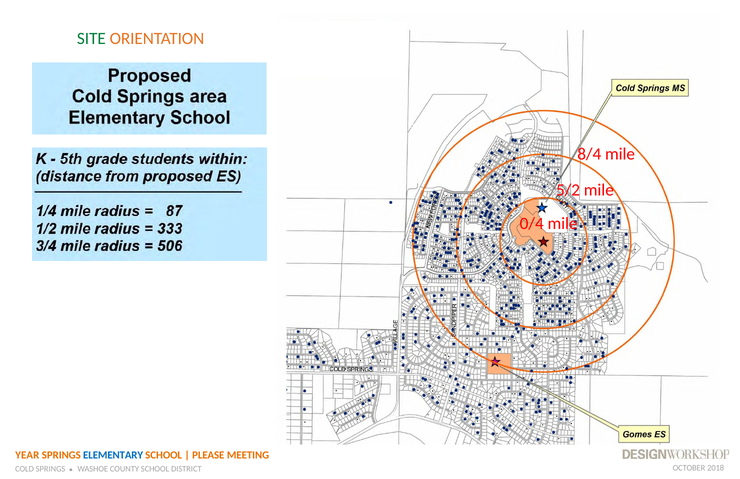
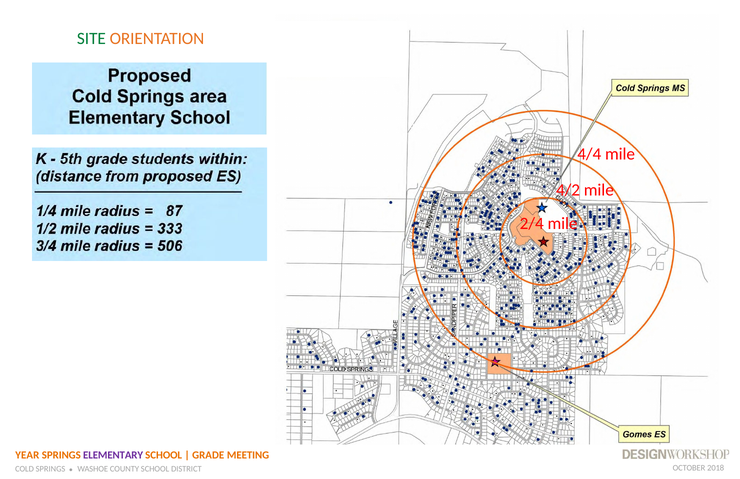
8/4: 8/4 -> 4/4
5/2: 5/2 -> 4/2
0/4: 0/4 -> 2/4
ELEMENTARY colour: blue -> purple
PLEASE: PLEASE -> GRADE
